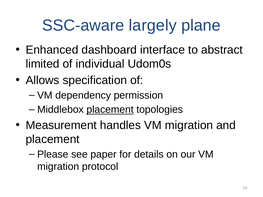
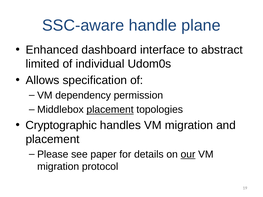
largely: largely -> handle
Measurement: Measurement -> Cryptographic
our underline: none -> present
